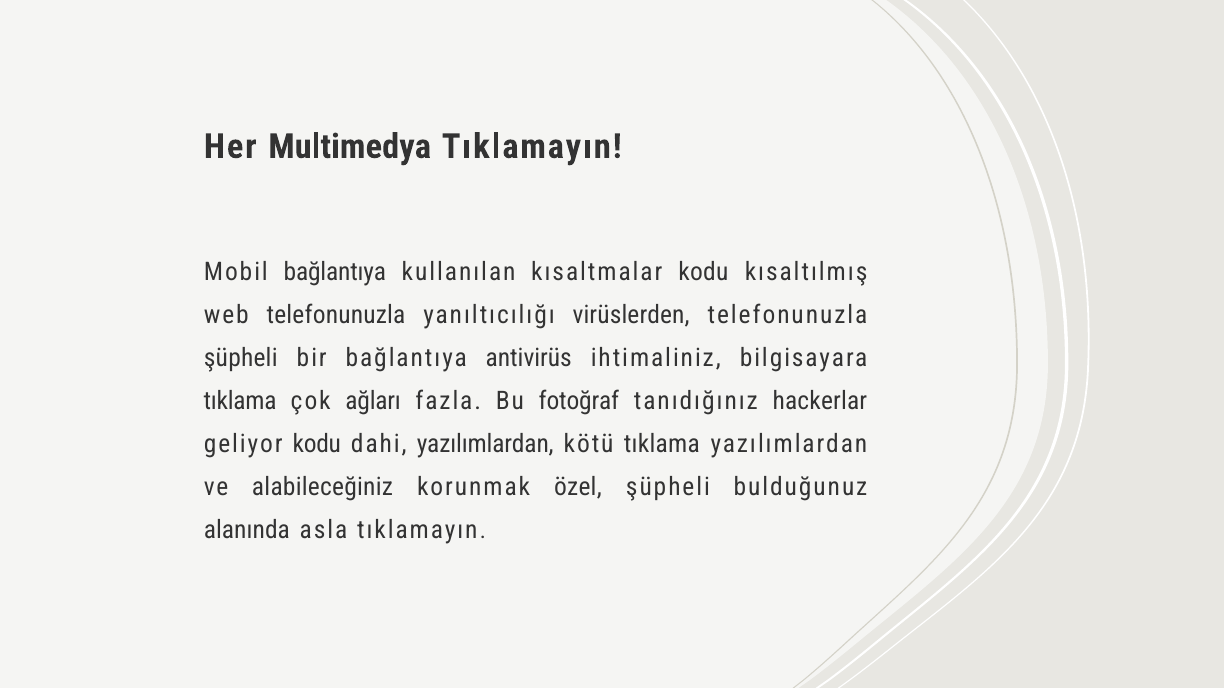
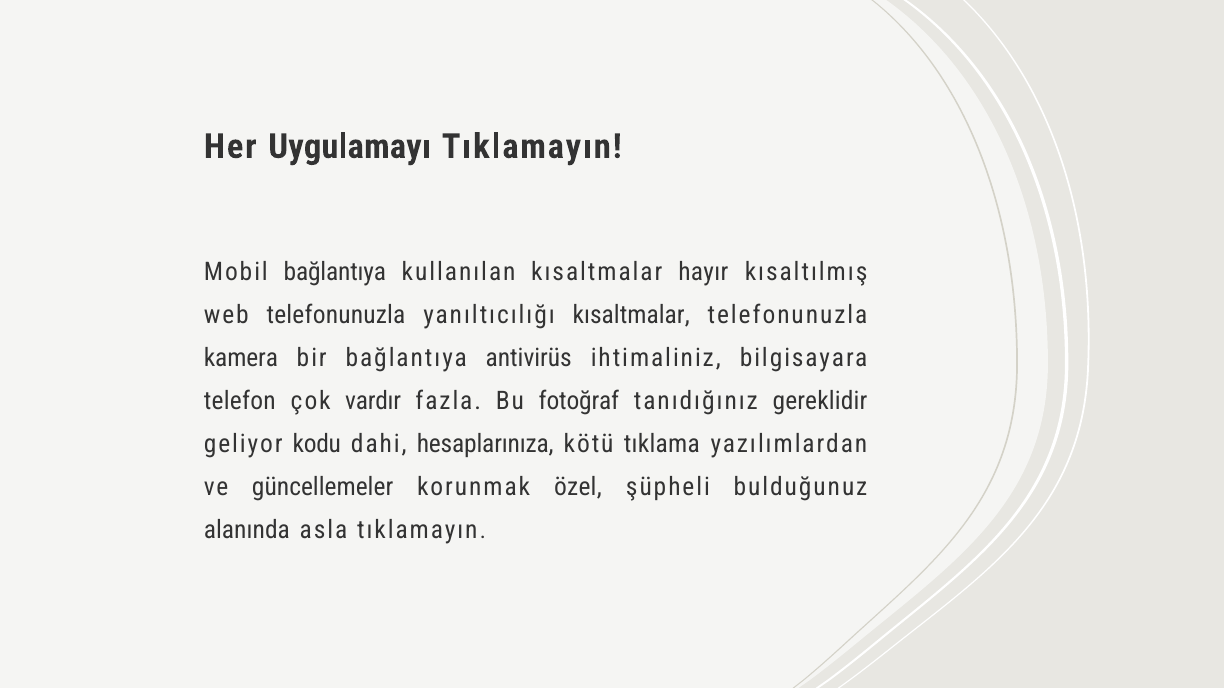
Multimedya: Multimedya -> Uygulamayı
kısaltmalar kodu: kodu -> hayır
yanıltıcılığı virüslerden: virüslerden -> kısaltmalar
şüpheli at (241, 358): şüpheli -> kamera
tıklama at (240, 401): tıklama -> telefon
ağları: ağları -> vardır
hackerlar: hackerlar -> gereklidir
dahi yazılımlardan: yazılımlardan -> hesaplarınıza
alabileceğiniz: alabileceğiniz -> güncellemeler
